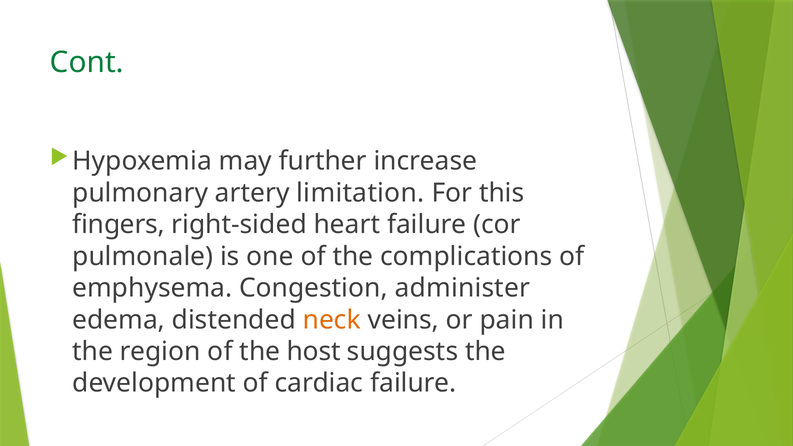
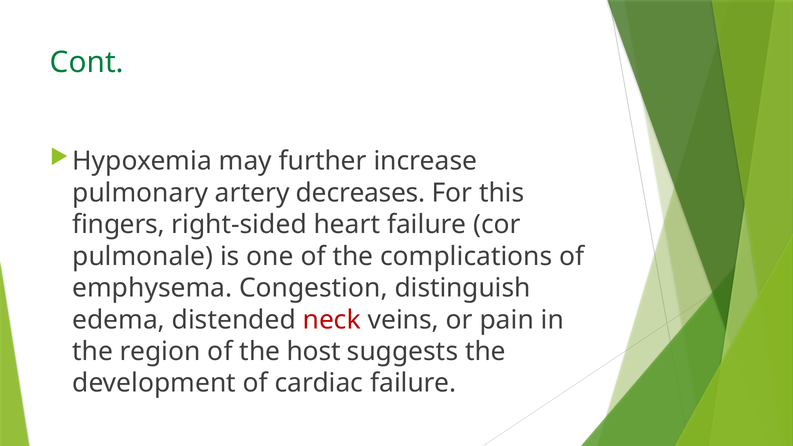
limitation: limitation -> decreases
administer: administer -> distinguish
neck colour: orange -> red
